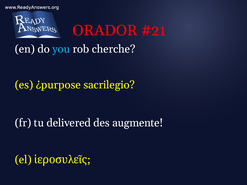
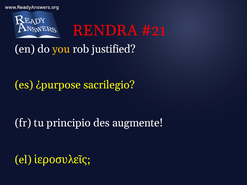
ORADOR: ORADOR -> RENDRA
you colour: light blue -> yellow
cherche: cherche -> justified
delivered: delivered -> principio
